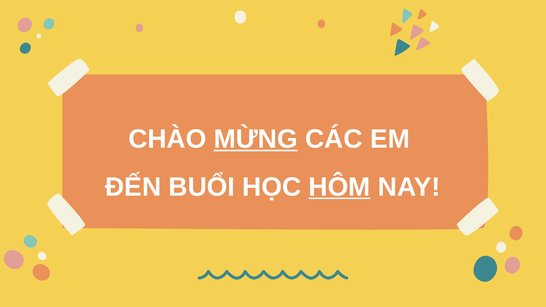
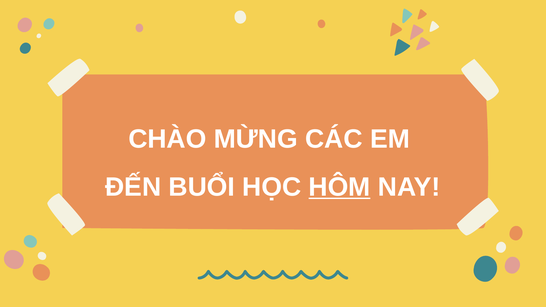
MỪNG underline: present -> none
